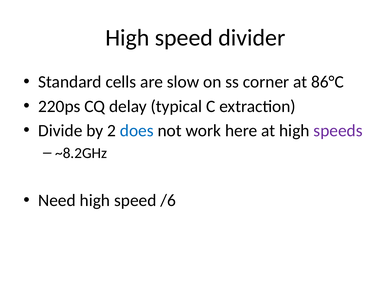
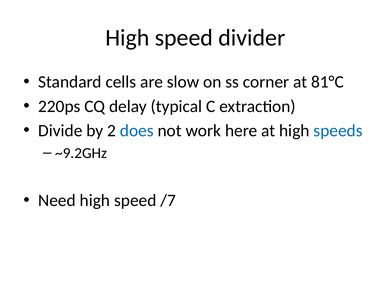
86°C: 86°C -> 81°C
speeds colour: purple -> blue
~8.2GHz: ~8.2GHz -> ~9.2GHz
/6: /6 -> /7
